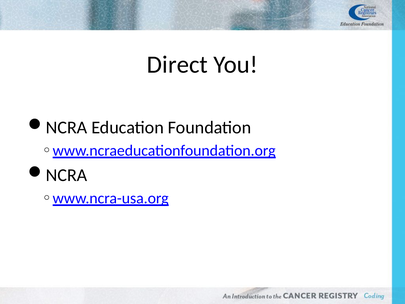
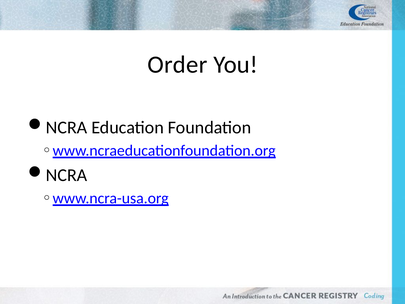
Direct: Direct -> Order
